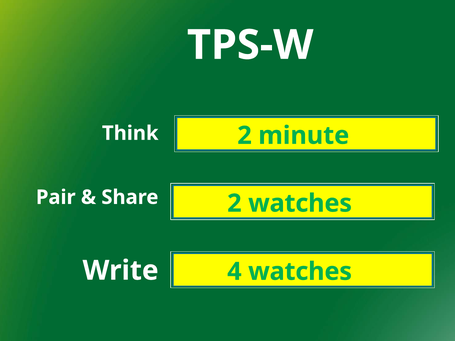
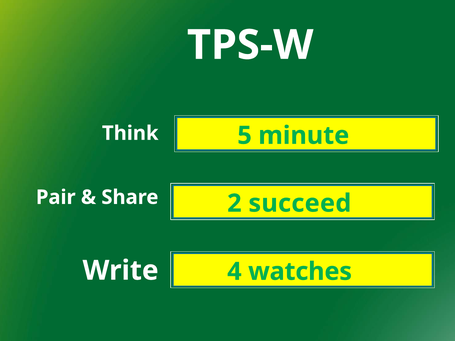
Think 2: 2 -> 5
2 watches: watches -> succeed
